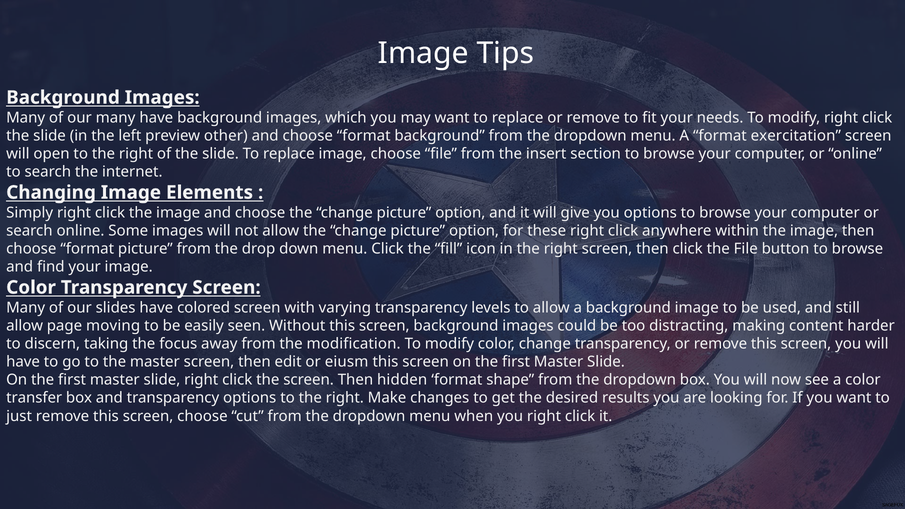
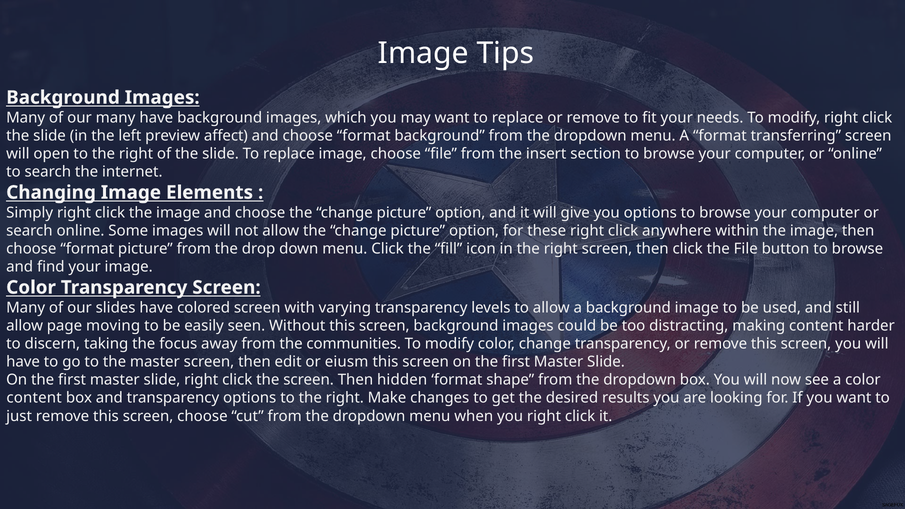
other: other -> affect
exercitation: exercitation -> transferring
modification: modification -> communities
transfer at (34, 398): transfer -> content
